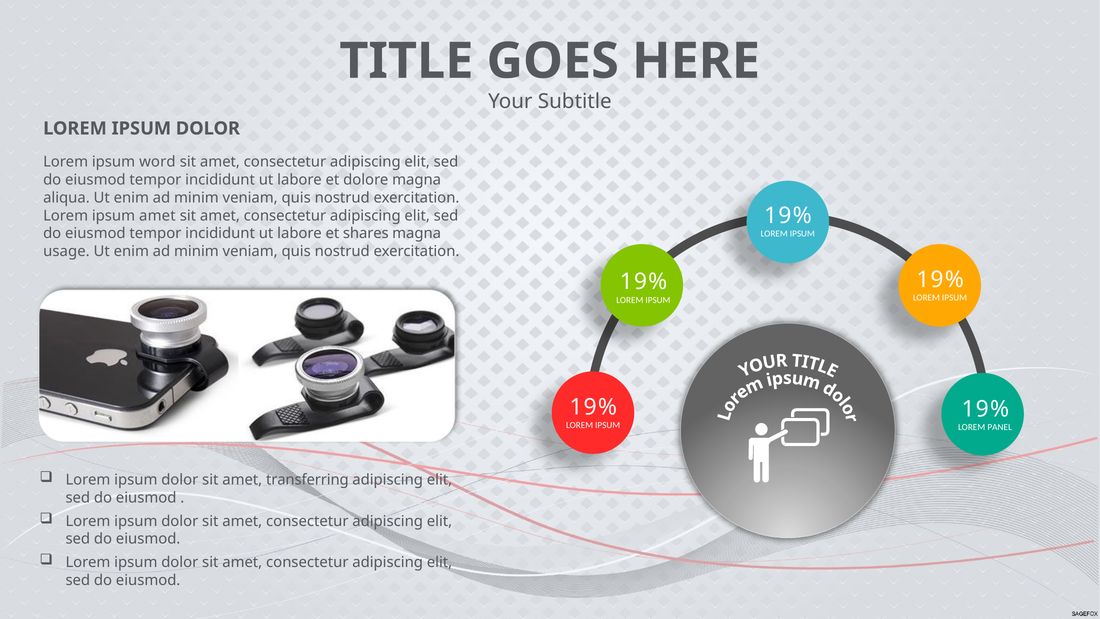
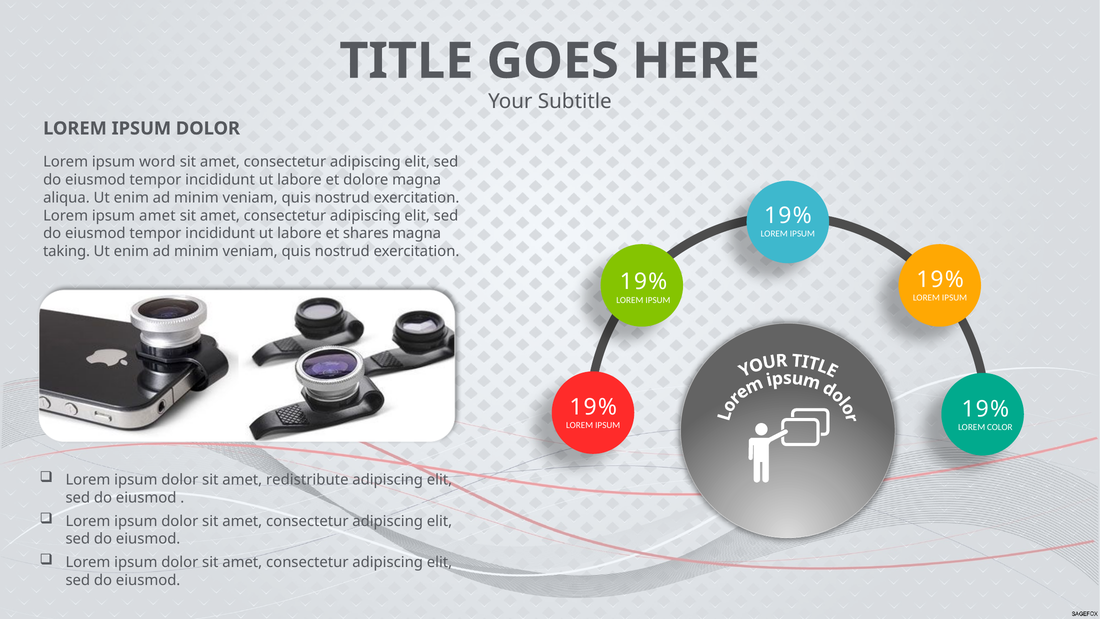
usage: usage -> taking
PANEL: PANEL -> COLOR
transferring: transferring -> redistribute
